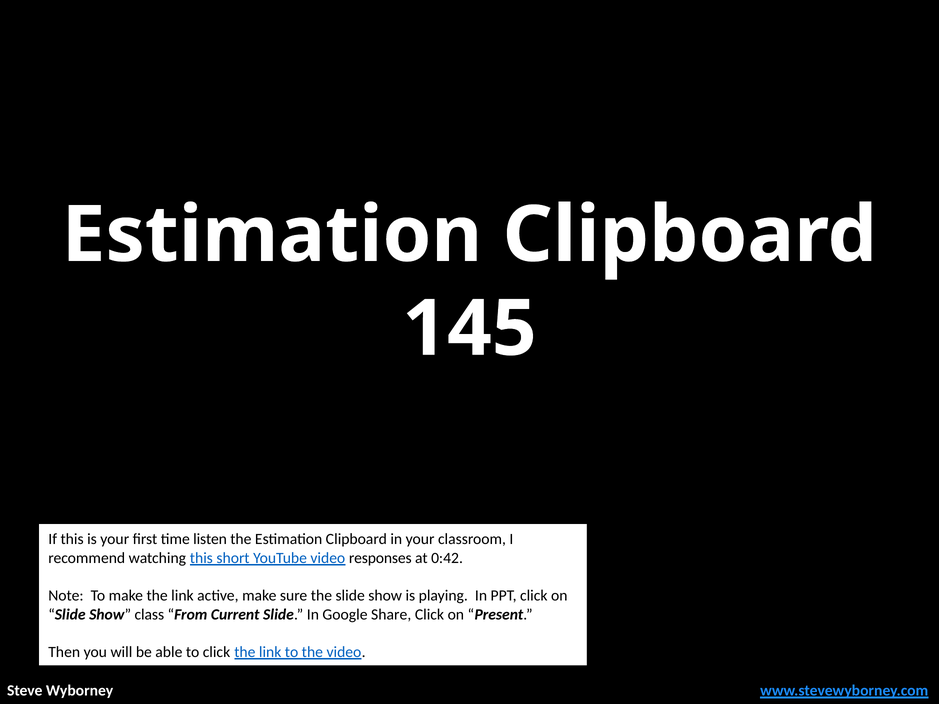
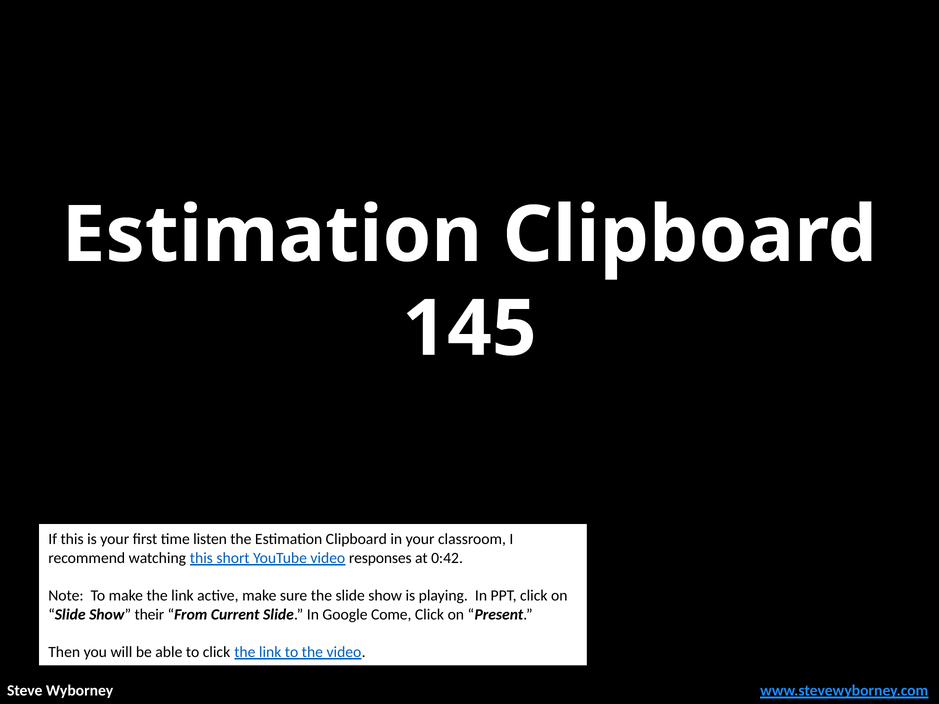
class: class -> their
Share: Share -> Come
